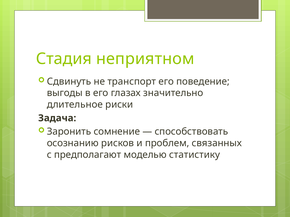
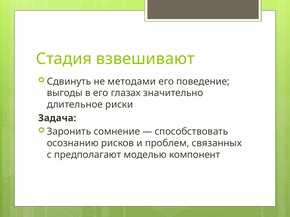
неприятном: неприятном -> взвешивают
транспорт: транспорт -> методами
статистику: статистику -> компонент
